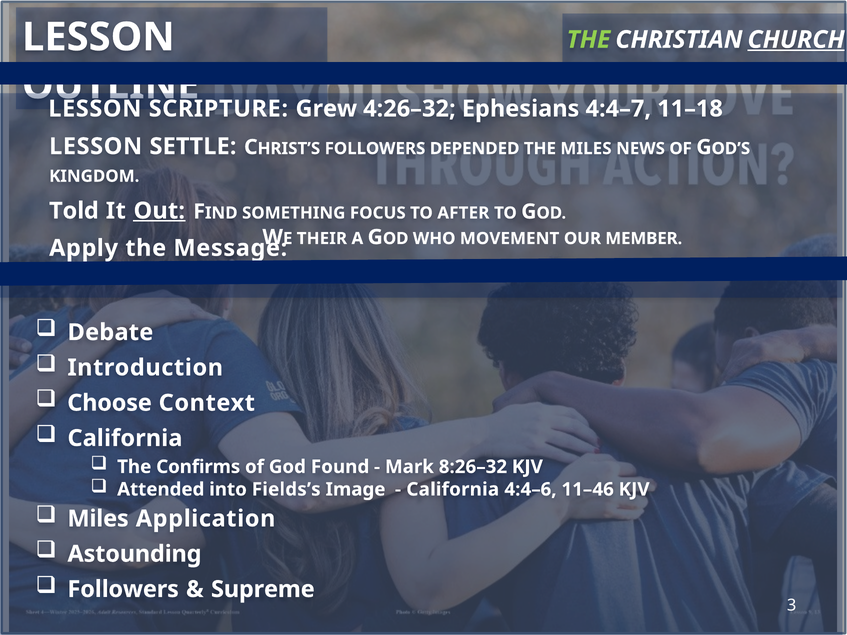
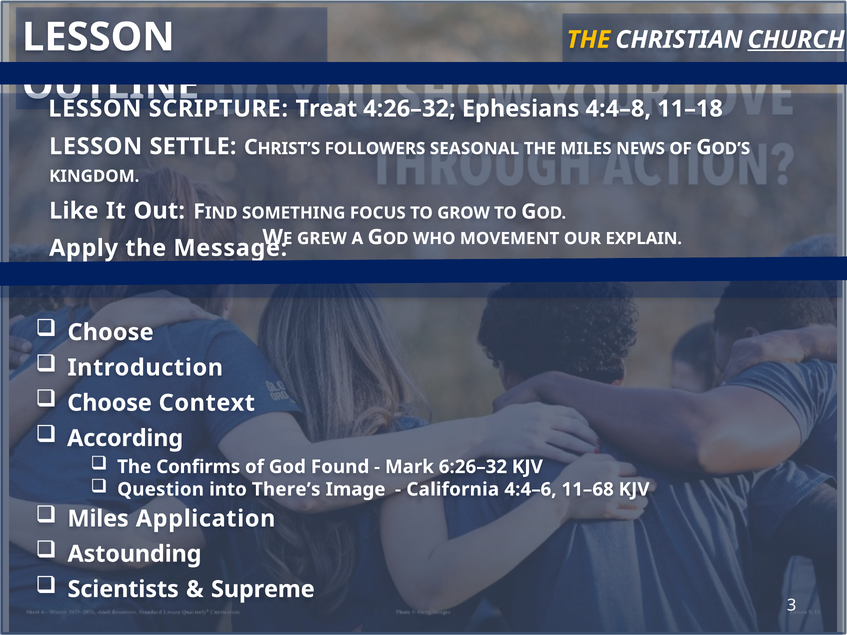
THE at (588, 40) colour: light green -> yellow
Grew: Grew -> Treat
4:4–7: 4:4–7 -> 4:4–8
DEPENDED: DEPENDED -> SEASONAL
Told: Told -> Like
Out underline: present -> none
AFTER: AFTER -> GROW
THEIR: THEIR -> GREW
MEMBER: MEMBER -> EXPLAIN
Debate at (110, 332): Debate -> Choose
California at (125, 438): California -> According
8:26–32: 8:26–32 -> 6:26–32
Attended: Attended -> Question
Fields’s: Fields’s -> There’s
11–46: 11–46 -> 11–68
Followers at (123, 589): Followers -> Scientists
